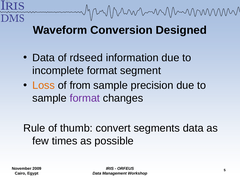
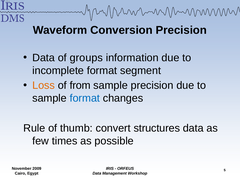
Conversion Designed: Designed -> Precision
rdseed: rdseed -> groups
format at (85, 98) colour: purple -> blue
segments: segments -> structures
